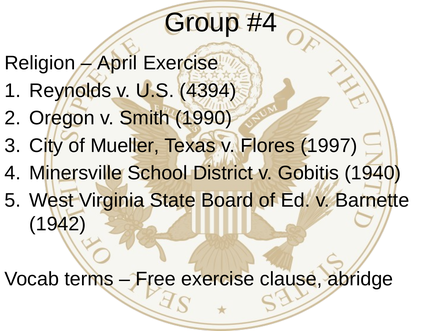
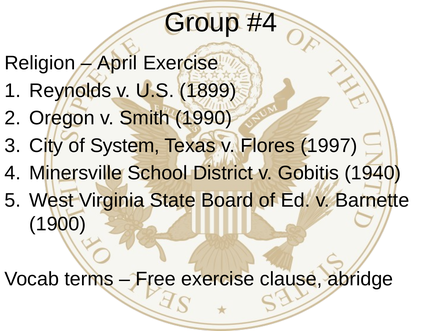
4394: 4394 -> 1899
Mueller: Mueller -> System
1942: 1942 -> 1900
